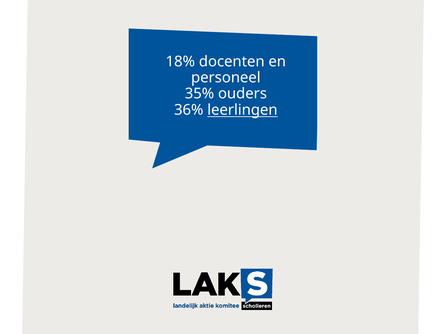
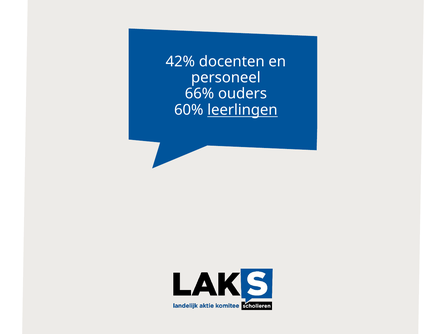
18%: 18% -> 42%
35%: 35% -> 66%
36%: 36% -> 60%
